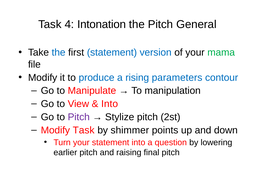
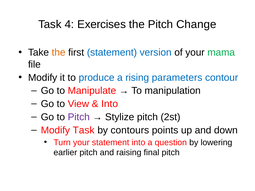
Intonation: Intonation -> Exercises
General: General -> Change
the at (59, 53) colour: blue -> orange
shimmer: shimmer -> contours
